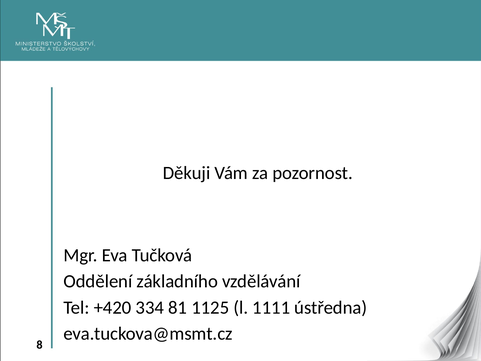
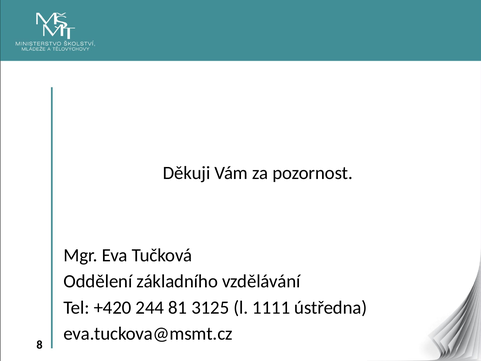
334: 334 -> 244
1125: 1125 -> 3125
